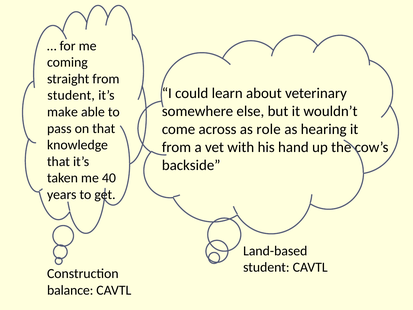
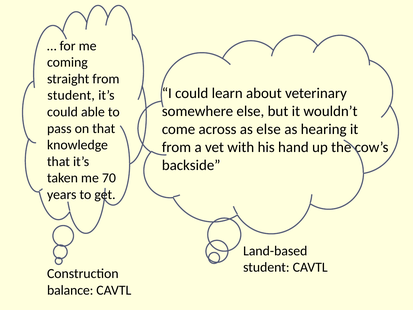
make at (62, 112): make -> could
as role: role -> else
40: 40 -> 70
